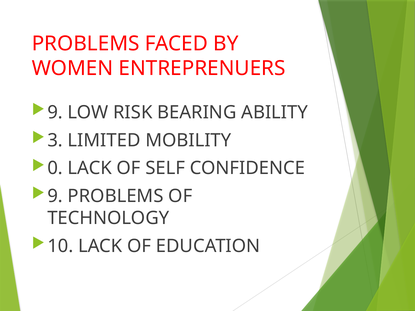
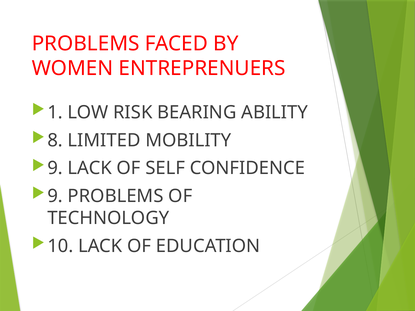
9 at (55, 112): 9 -> 1
3: 3 -> 8
0 at (55, 168): 0 -> 9
